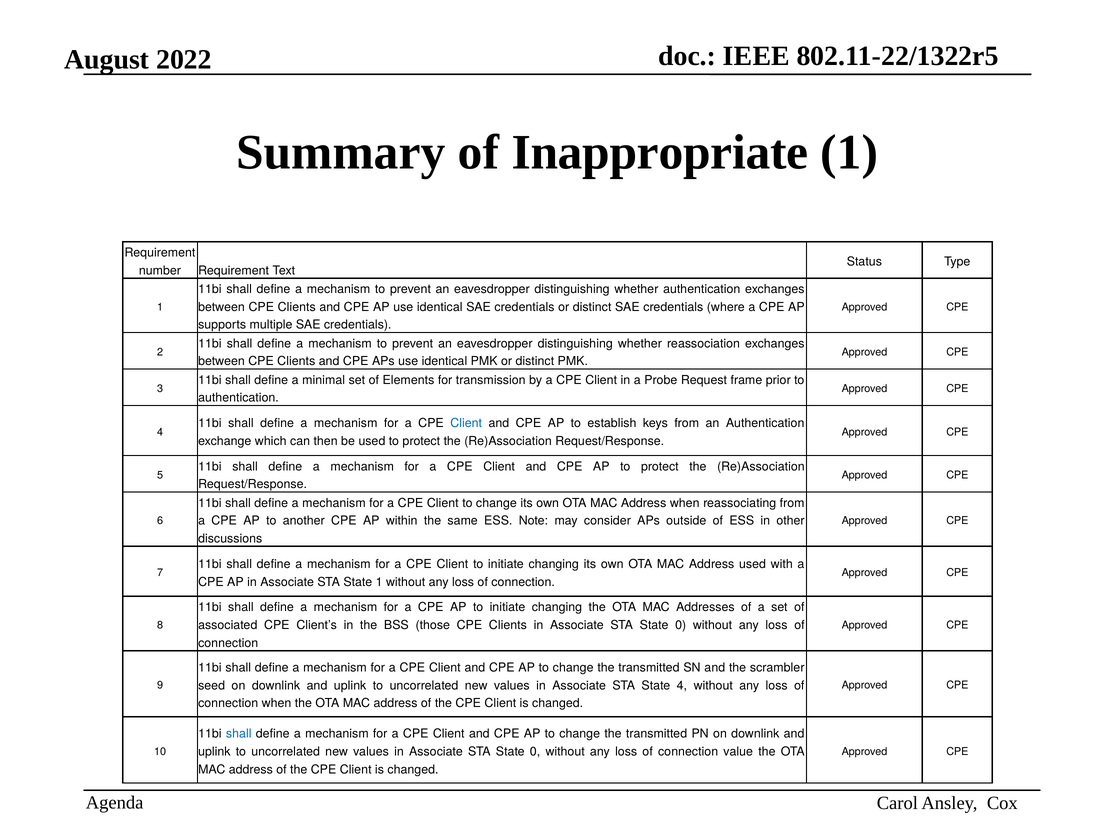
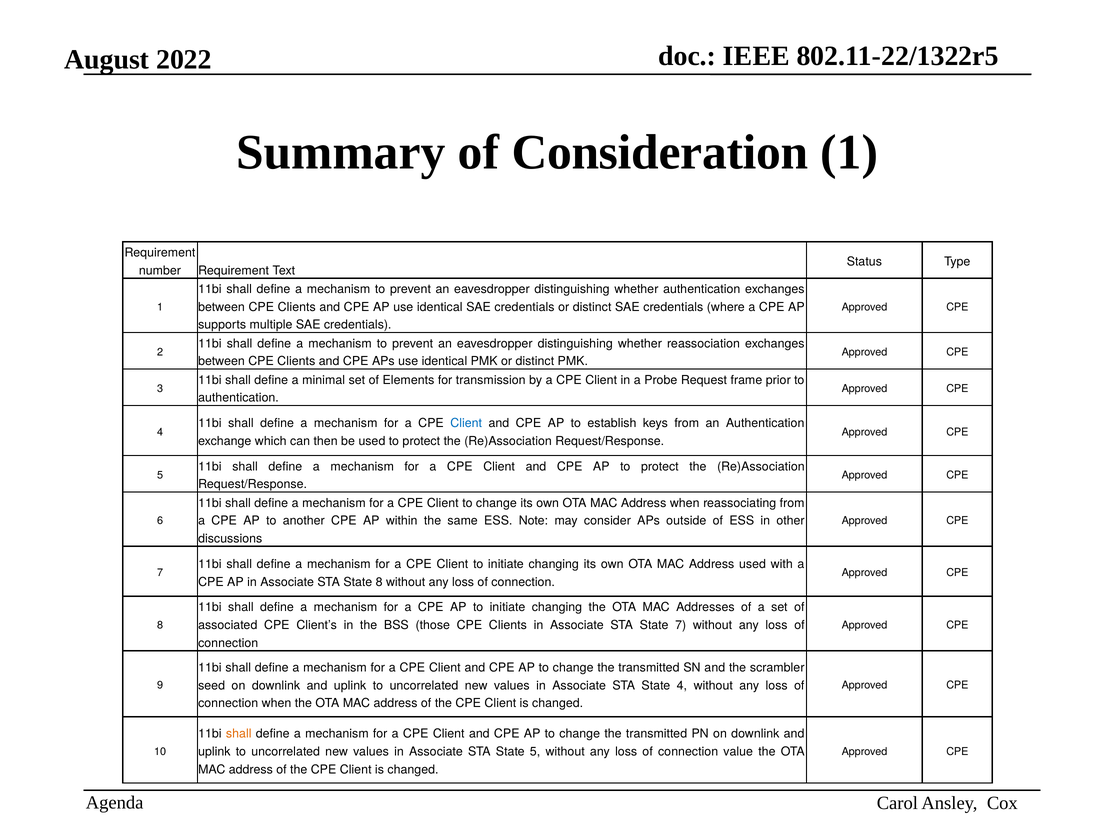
Inappropriate: Inappropriate -> Consideration
State 1: 1 -> 8
0 at (681, 625): 0 -> 7
shall at (239, 733) colour: blue -> orange
0 at (535, 751): 0 -> 5
